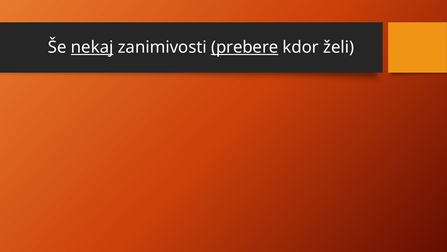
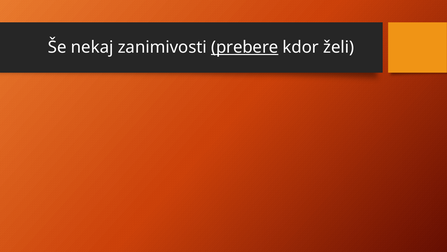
nekaj underline: present -> none
